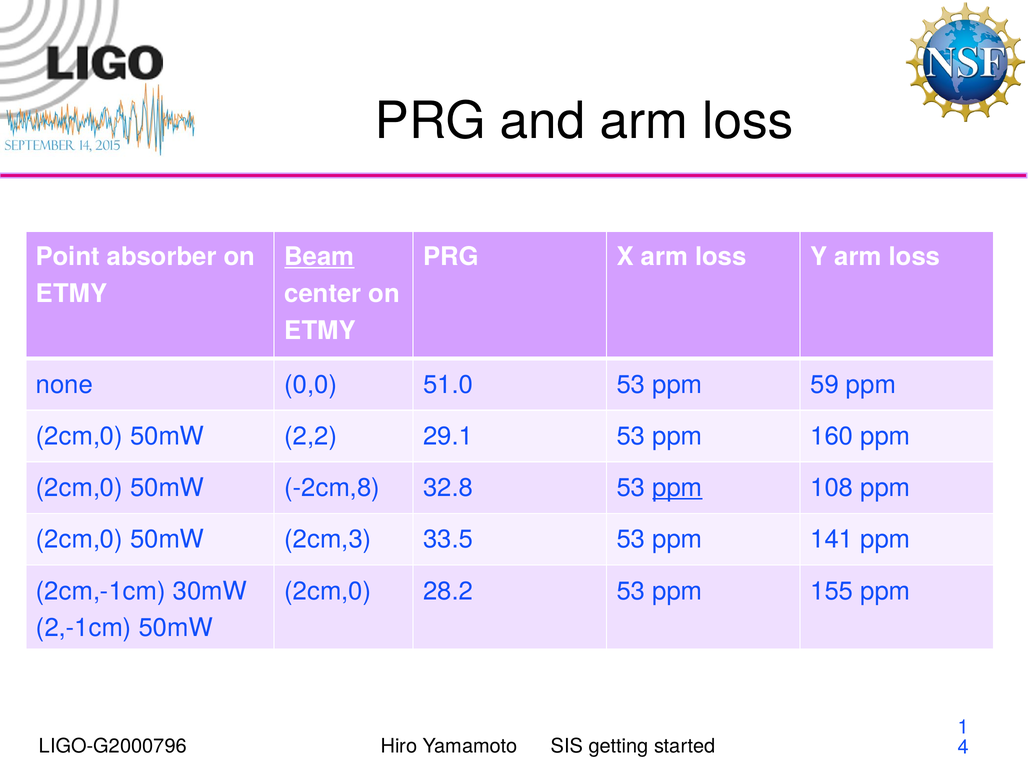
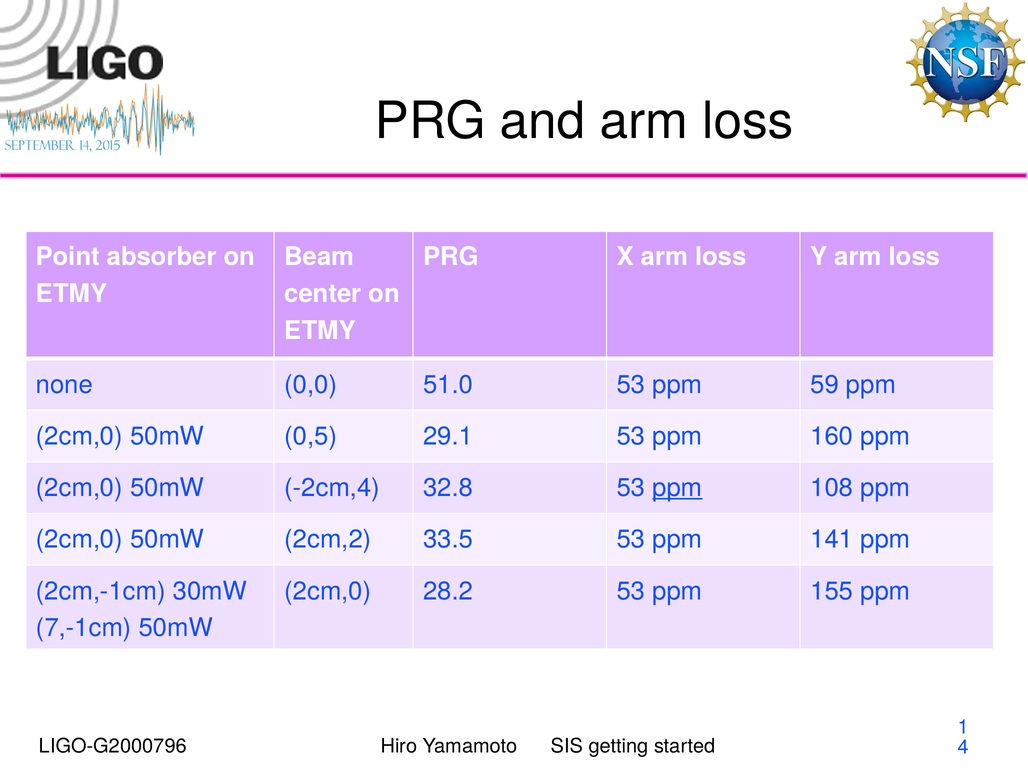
Beam underline: present -> none
2,2: 2,2 -> 0,5
-2cm,8: -2cm,8 -> -2cm,4
2cm,3: 2cm,3 -> 2cm,2
2,-1cm: 2,-1cm -> 7,-1cm
